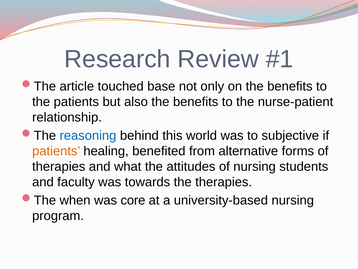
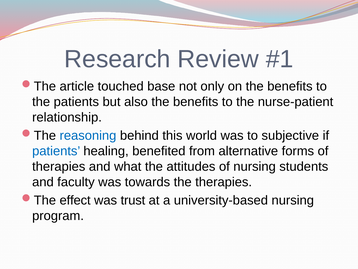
patients at (56, 151) colour: orange -> blue
when: when -> effect
core: core -> trust
